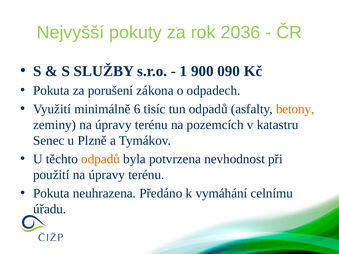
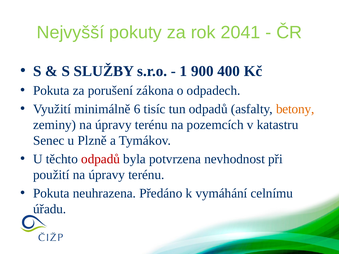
2036: 2036 -> 2041
090: 090 -> 400
odpadů at (101, 159) colour: orange -> red
